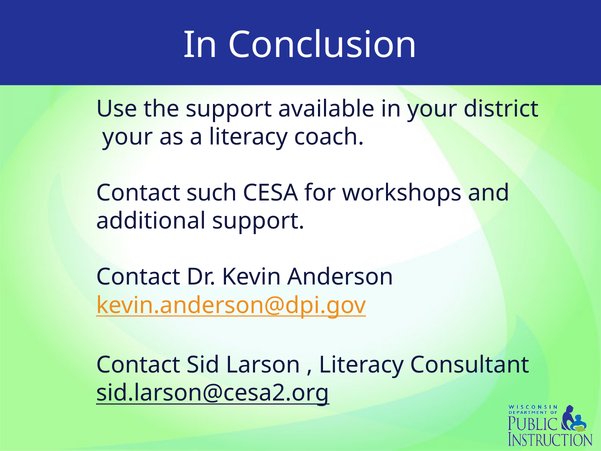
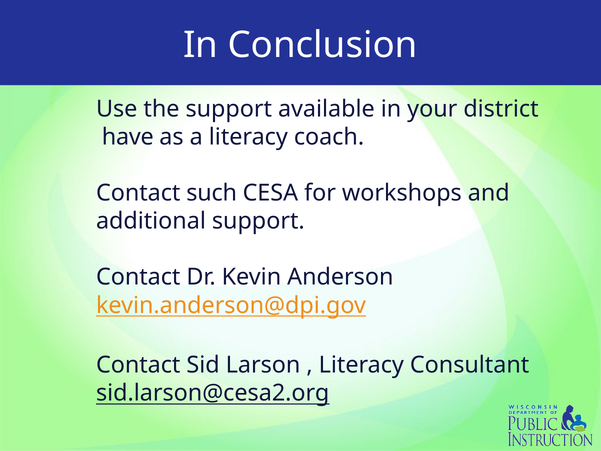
your at (128, 137): your -> have
